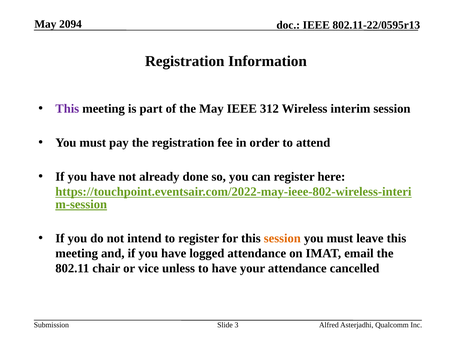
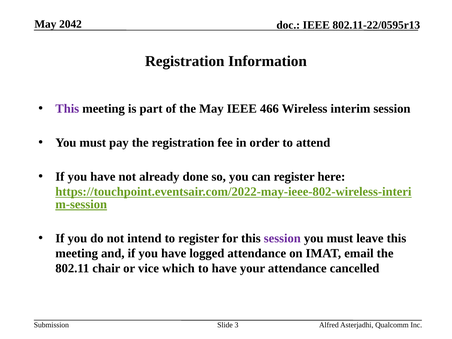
2094: 2094 -> 2042
312: 312 -> 466
session at (282, 238) colour: orange -> purple
unless: unless -> which
